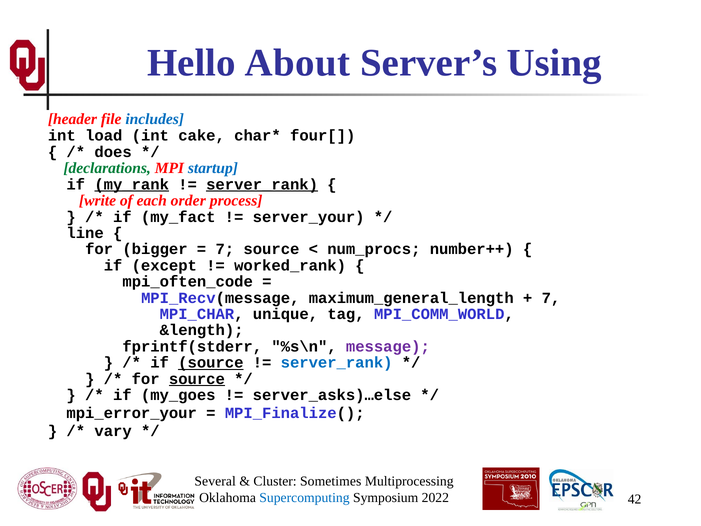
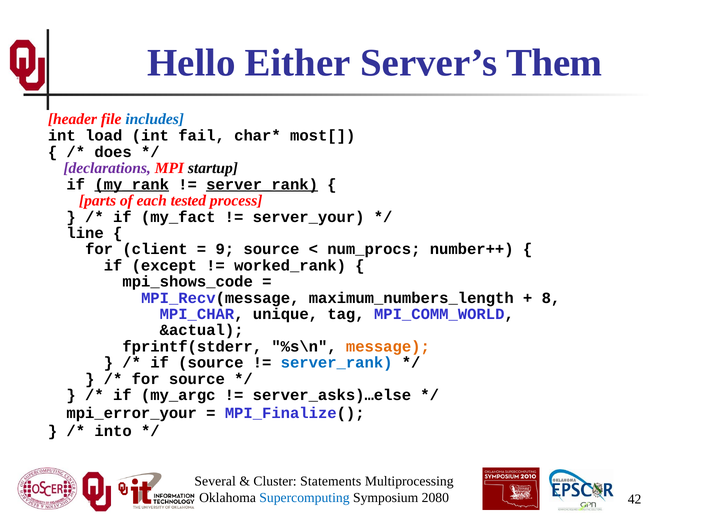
About: About -> Either
Using: Using -> Them
cake: cake -> fail
four[: four[ -> most[
declarations colour: green -> purple
startup colour: blue -> black
write: write -> parts
order: order -> tested
bigger: bigger -> client
7 at (225, 249): 7 -> 9
mpi_often_code: mpi_often_code -> mpi_shows_code
maximum_general_length: maximum_general_length -> maximum_numbers_length
7 at (551, 298): 7 -> 8
&length: &length -> &actual
message colour: purple -> orange
source at (211, 363) underline: present -> none
source at (197, 379) underline: present -> none
my_goes: my_goes -> my_argc
vary: vary -> into
Sometimes: Sometimes -> Statements
2022: 2022 -> 2080
